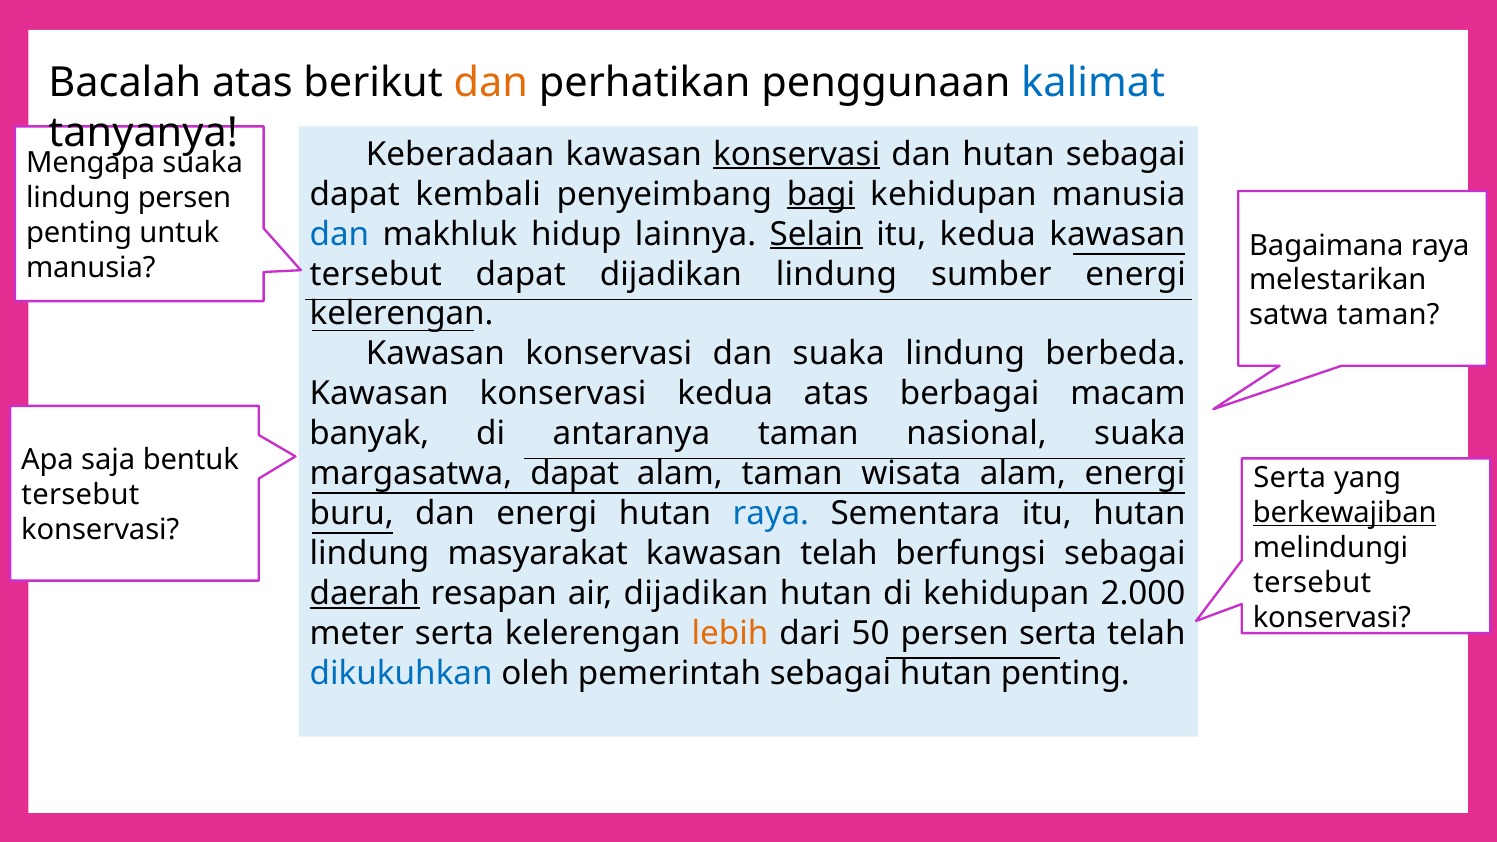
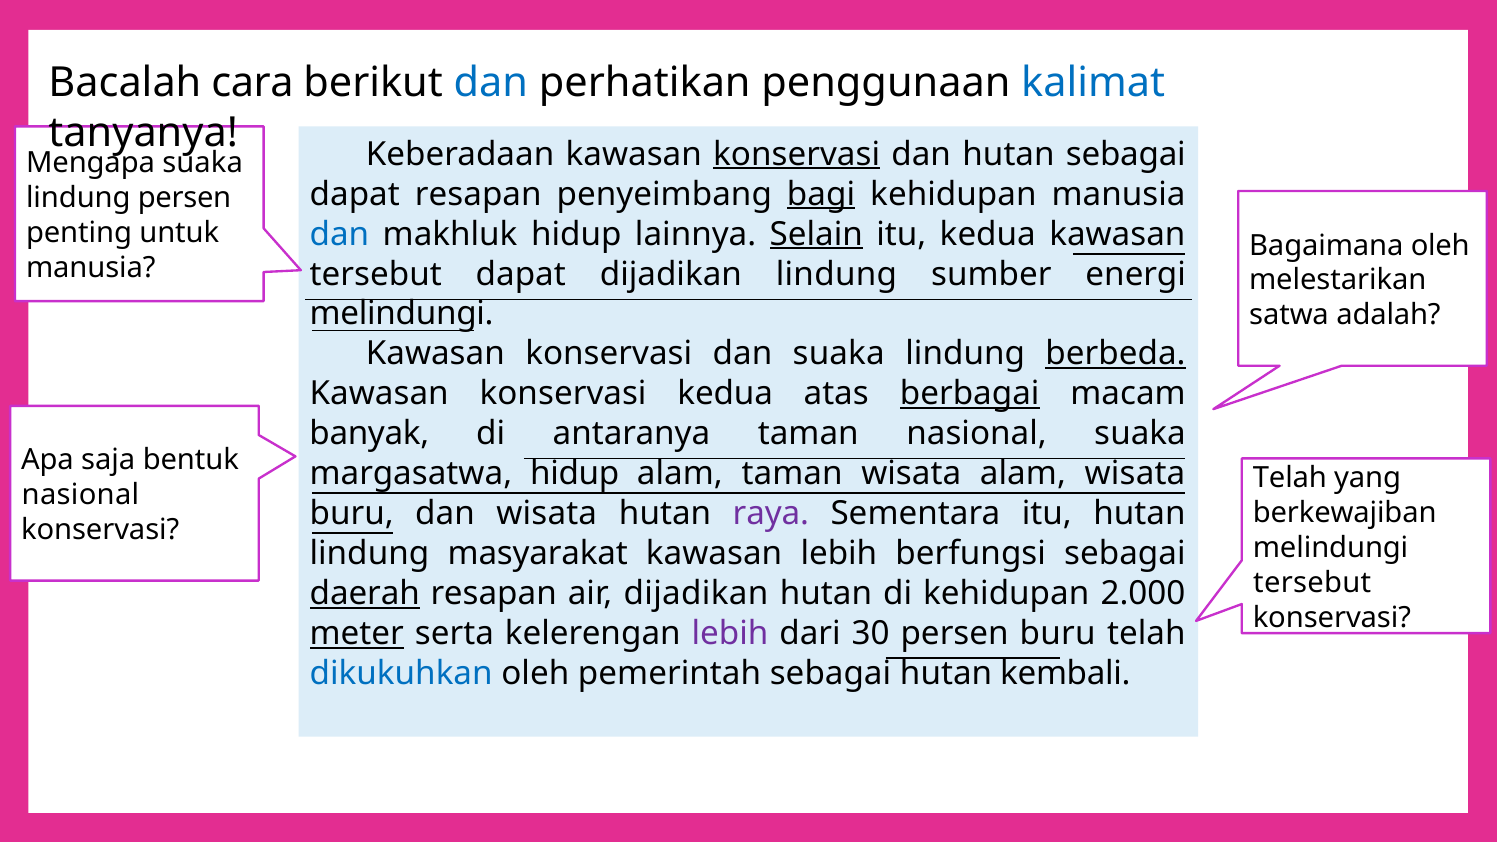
Bacalah atas: atas -> cara
dan at (491, 83) colour: orange -> blue
dapat kembali: kembali -> resapan
Bagaimana raya: raya -> oleh
kelerengan at (402, 314): kelerengan -> melindungi
satwa taman: taman -> adalah
berbeda underline: none -> present
berbagai underline: none -> present
margasatwa dapat: dapat -> hidup
alam energi: energi -> wisata
Serta at (1290, 478): Serta -> Telah
tersebut at (80, 495): tersebut -> nasional
dan energi: energi -> wisata
raya at (771, 514) colour: blue -> purple
berkewajiban underline: present -> none
kawasan telah: telah -> lebih
meter underline: none -> present
lebih at (730, 634) colour: orange -> purple
50: 50 -> 30
persen serta: serta -> buru
hutan penting: penting -> kembali
